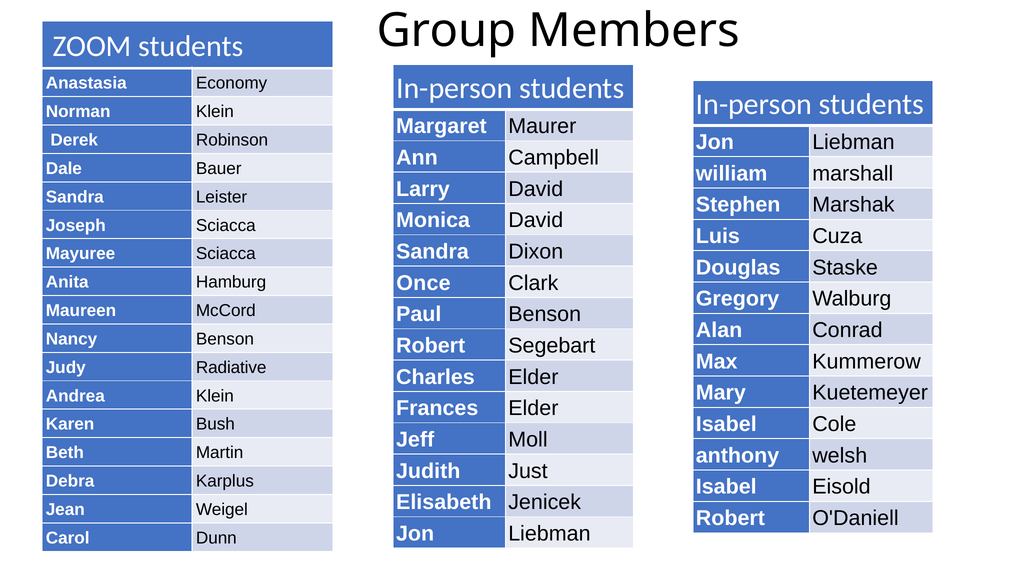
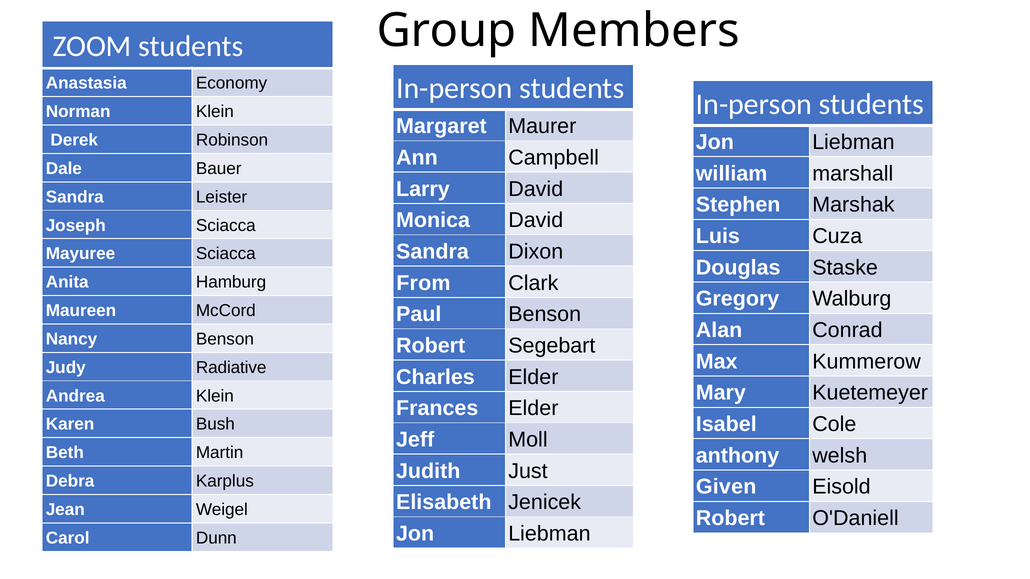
Once: Once -> From
Isabel at (726, 487): Isabel -> Given
